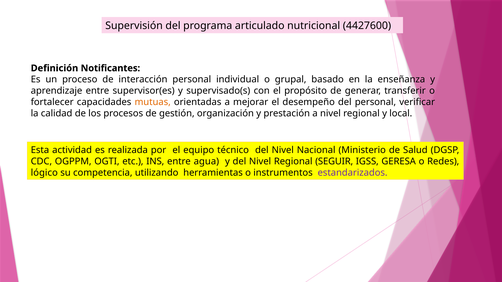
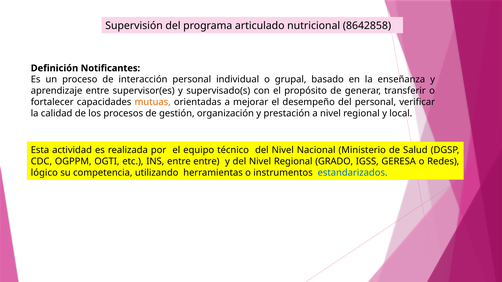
4427600: 4427600 -> 8642858
entre agua: agua -> entre
SEGUIR: SEGUIR -> GRADO
estandarizados colour: purple -> blue
